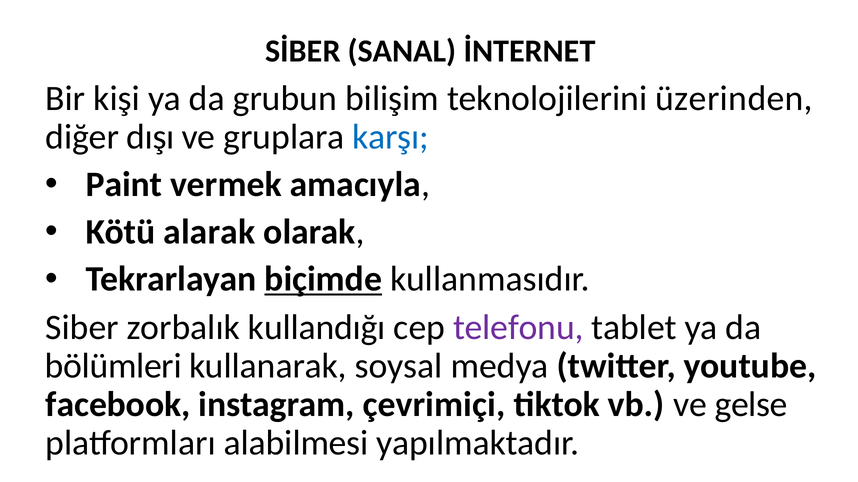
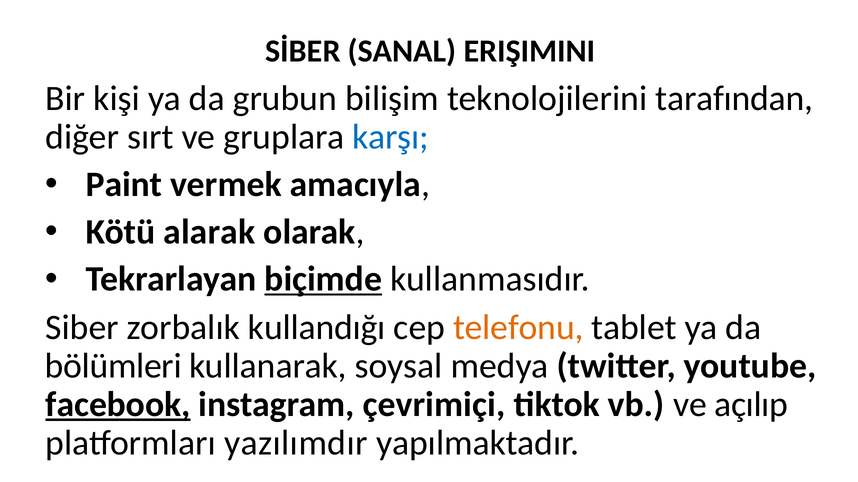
İNTERNET: İNTERNET -> ERIŞIMINI
üzerinden: üzerinden -> tarafından
dışı: dışı -> sırt
telefonu colour: purple -> orange
facebook underline: none -> present
gelse: gelse -> açılıp
alabilmesi: alabilmesi -> yazılımdır
